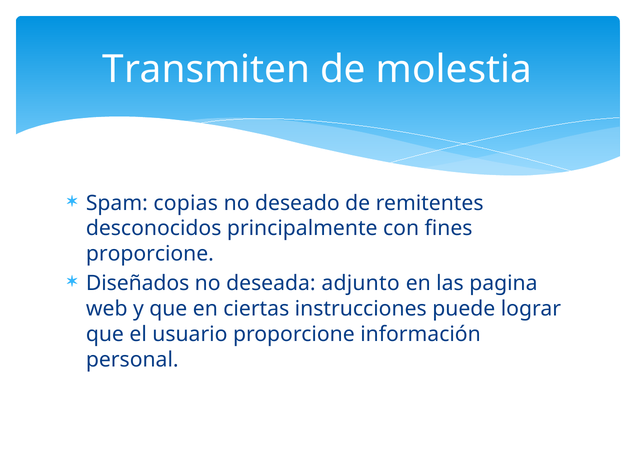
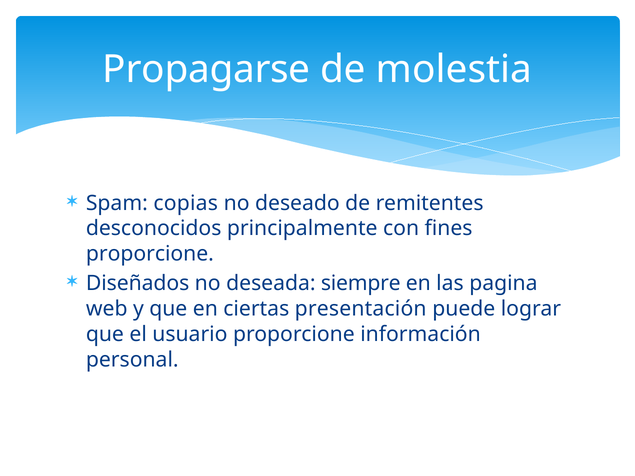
Transmiten: Transmiten -> Propagarse
adjunto: adjunto -> siempre
instrucciones: instrucciones -> presentación
